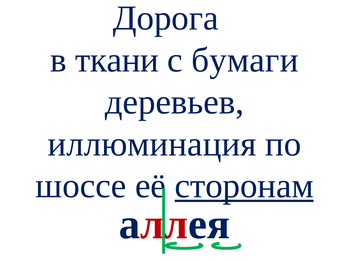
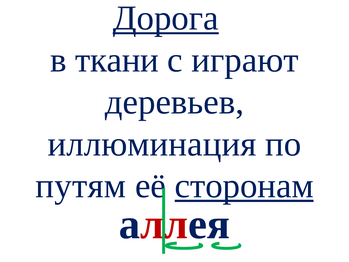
Дорога underline: none -> present
бумаги: бумаги -> играют
шоссе: шоссе -> путям
